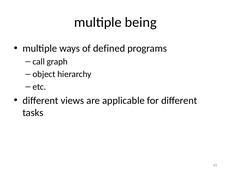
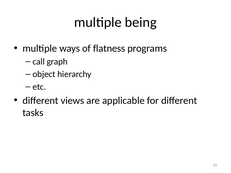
defined: defined -> flatness
